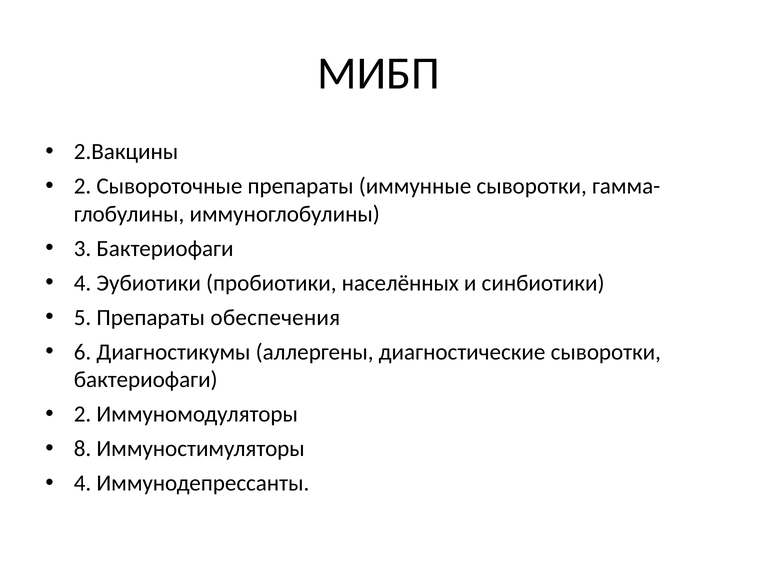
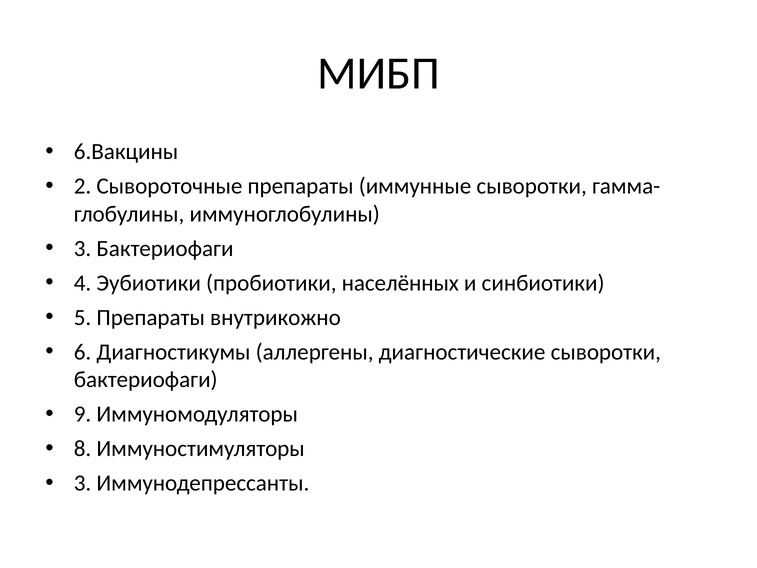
2.Вакцины: 2.Вакцины -> 6.Вакцины
обеспечения: обеспечения -> внутрикожно
2 at (83, 414): 2 -> 9
4 at (83, 483): 4 -> 3
